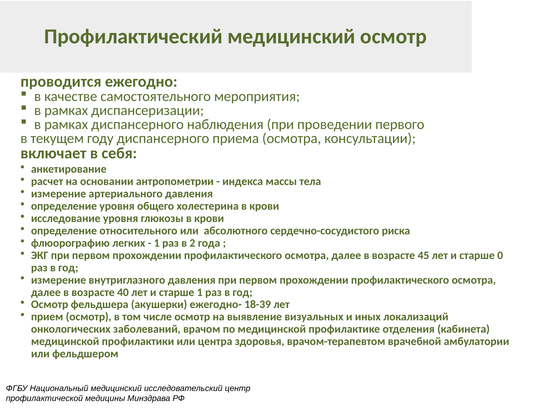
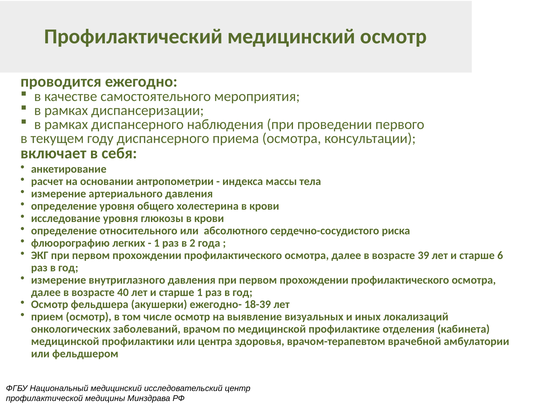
45: 45 -> 39
0: 0 -> 6
